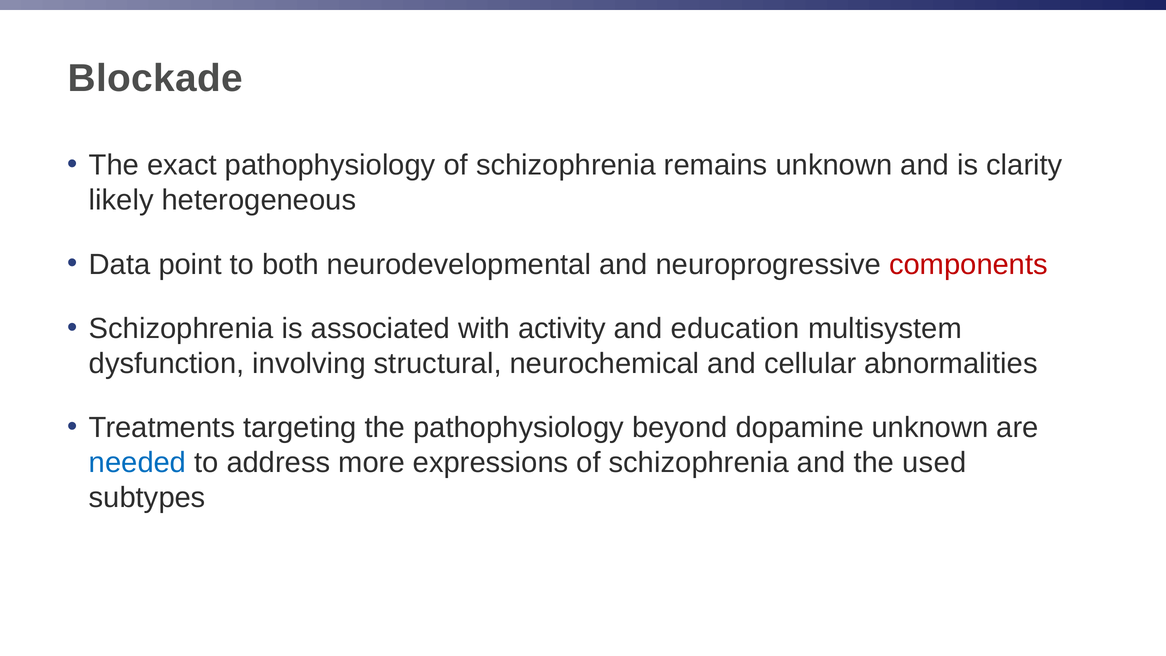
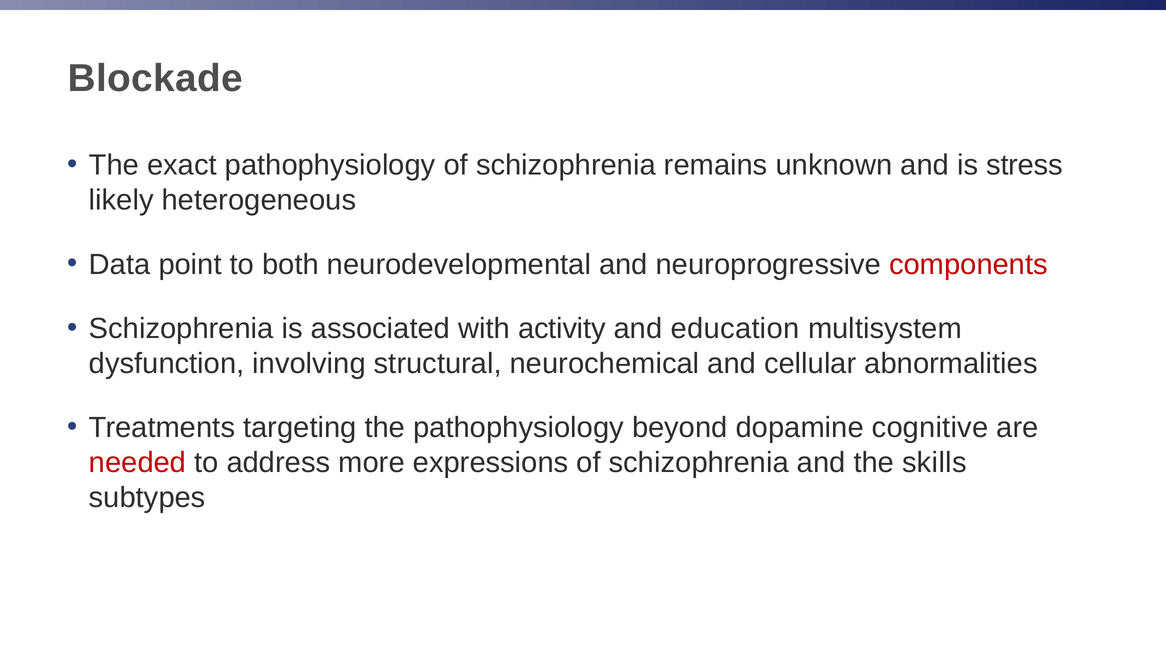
clarity: clarity -> stress
dopamine unknown: unknown -> cognitive
needed colour: blue -> red
used: used -> skills
